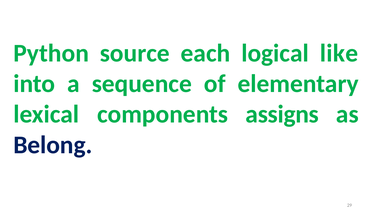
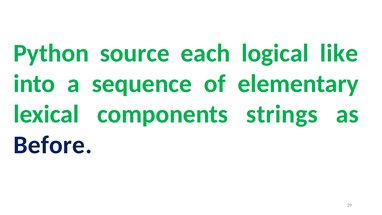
assigns: assigns -> strings
Belong: Belong -> Before
